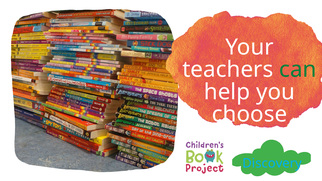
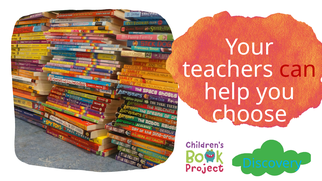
can colour: green -> red
